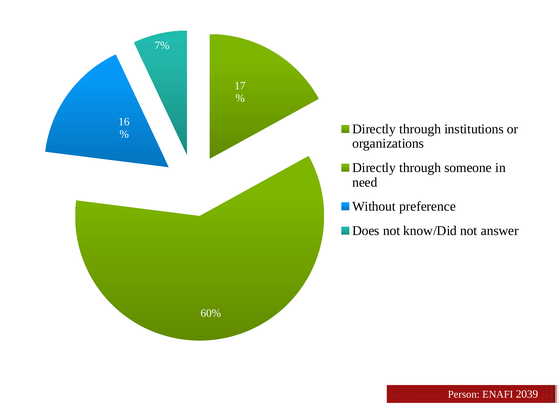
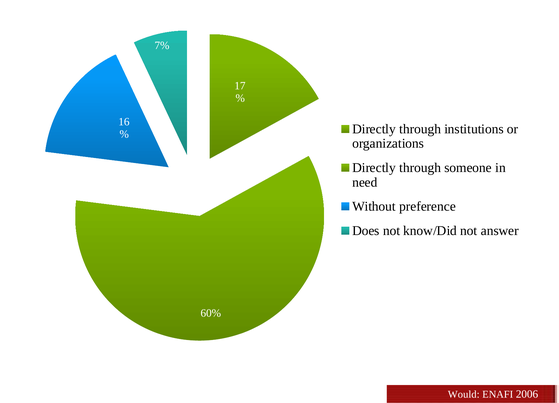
Person: Person -> Would
2039: 2039 -> 2006
